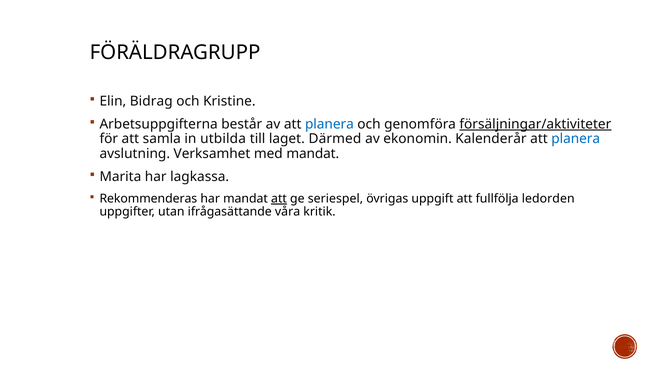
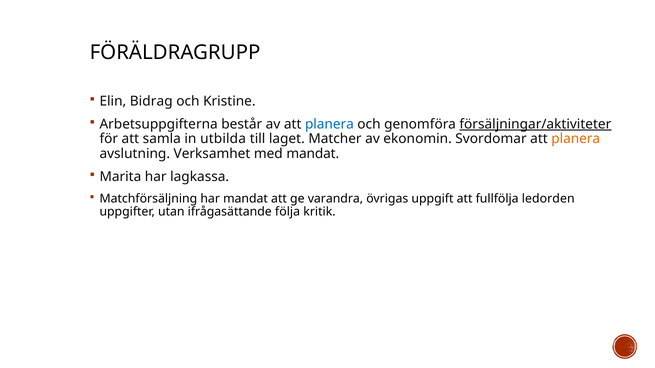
Därmed: Därmed -> Matcher
Kalenderår: Kalenderår -> Svordomar
planera at (576, 139) colour: blue -> orange
Rekommenderas: Rekommenderas -> Matchförsäljning
att at (279, 199) underline: present -> none
seriespel: seriespel -> varandra
våra: våra -> följa
